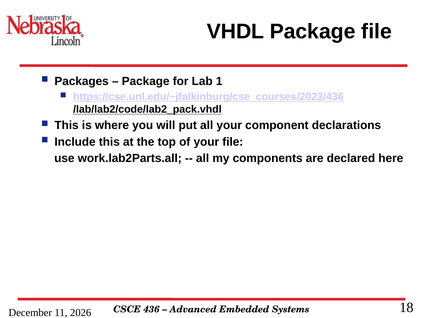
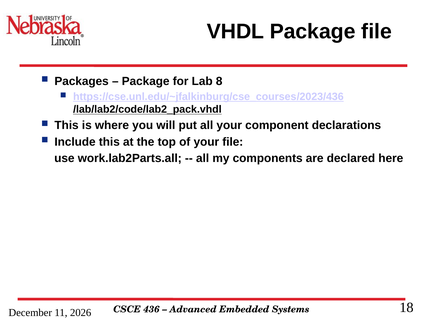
1: 1 -> 8
